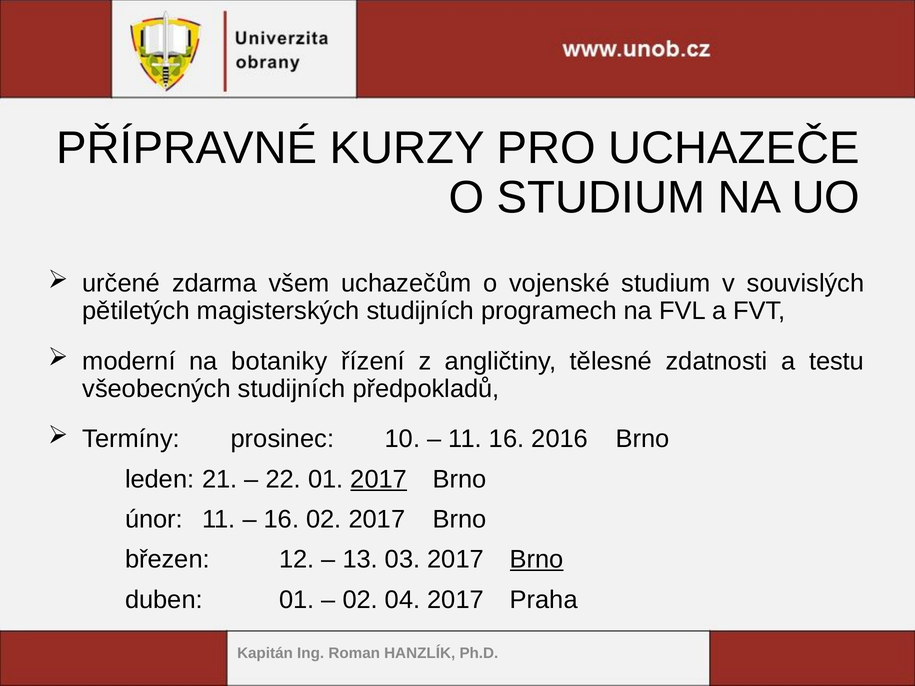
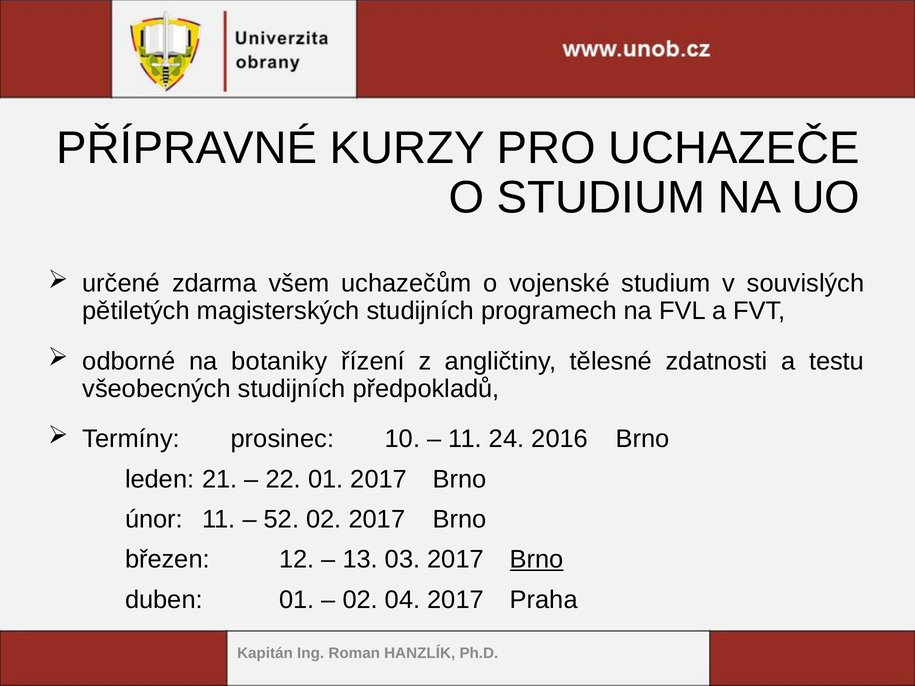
moderní: moderní -> odborné
11 16: 16 -> 24
2017 at (379, 479) underline: present -> none
16 at (281, 519): 16 -> 52
